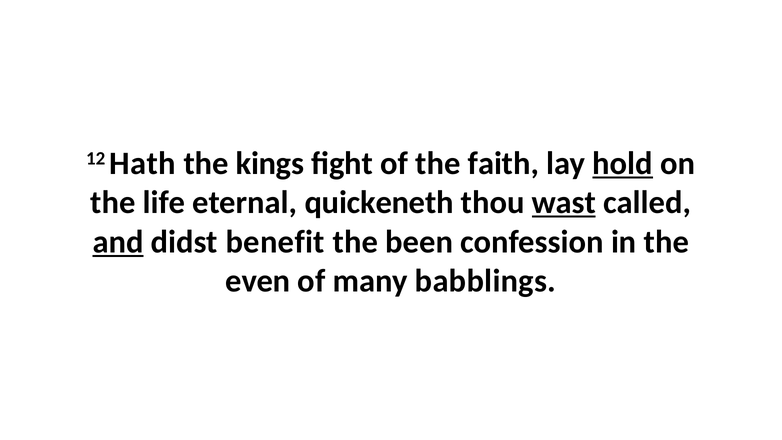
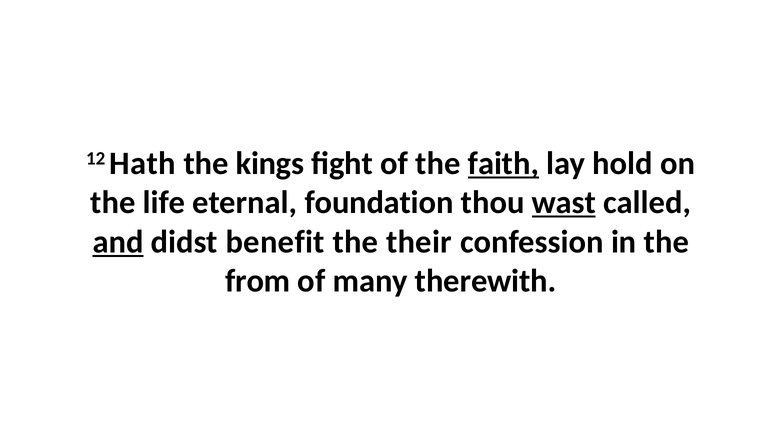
faith underline: none -> present
hold underline: present -> none
quickeneth: quickeneth -> foundation
been: been -> their
even: even -> from
babblings: babblings -> therewith
